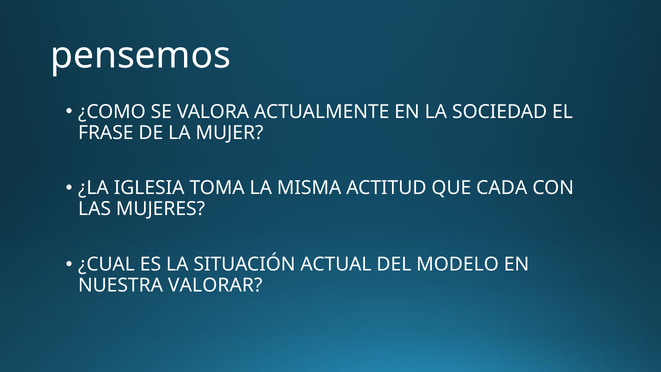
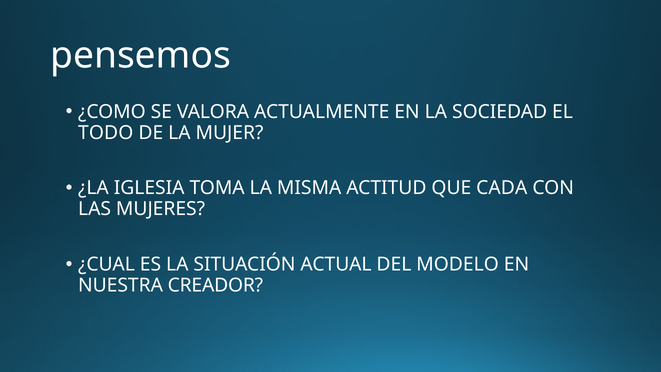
FRASE: FRASE -> TODO
VALORAR: VALORAR -> CREADOR
